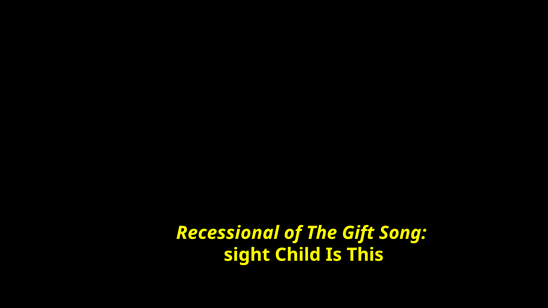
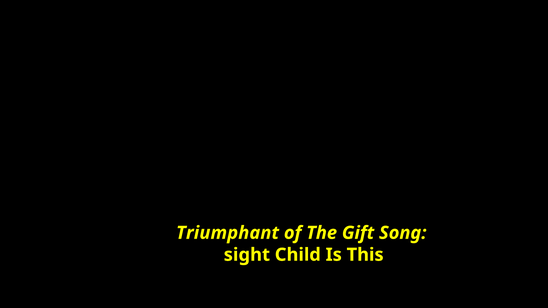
Recessional: Recessional -> Triumphant
